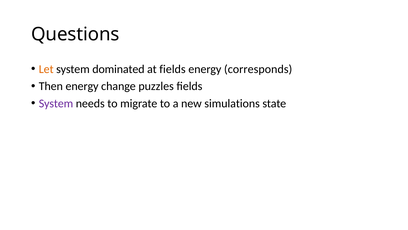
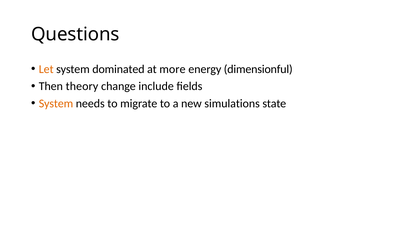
at fields: fields -> more
corresponds: corresponds -> dimensionful
Then energy: energy -> theory
puzzles: puzzles -> include
System at (56, 103) colour: purple -> orange
